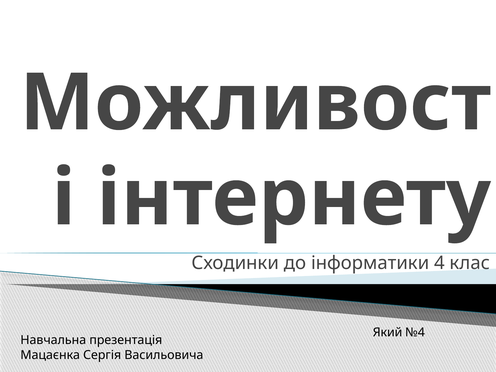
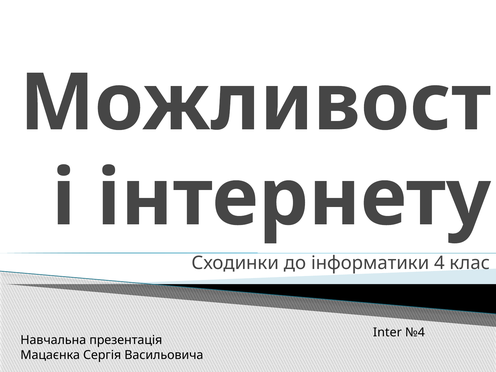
Який: Який -> Inter
